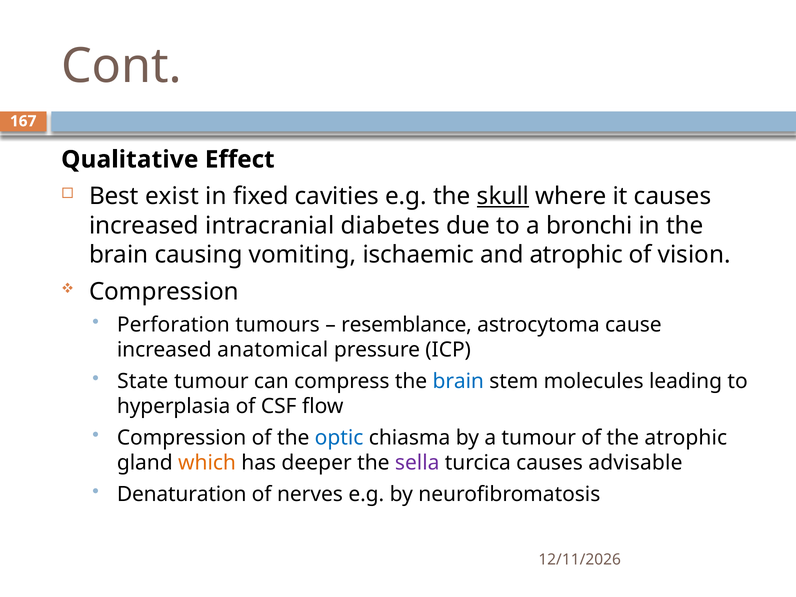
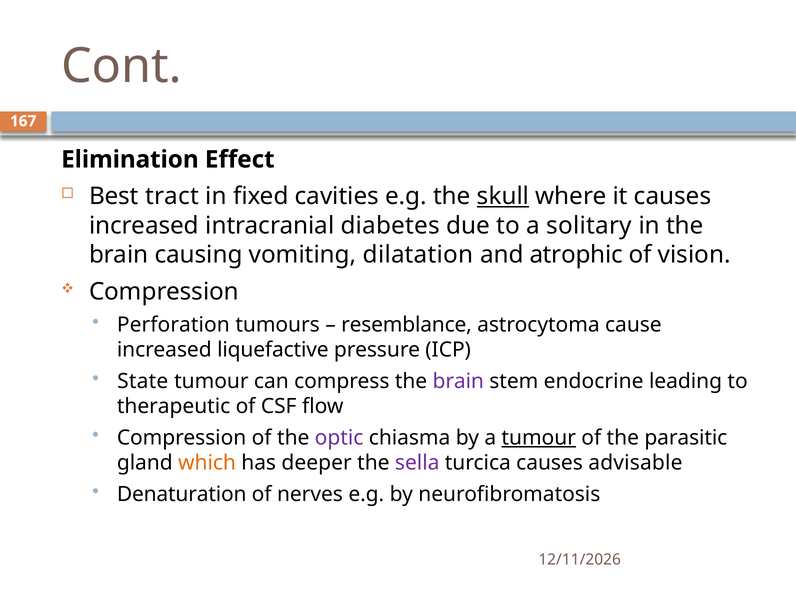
Qualitative: Qualitative -> Elimination
exist: exist -> tract
bronchi: bronchi -> solitary
ischaemic: ischaemic -> dilatation
anatomical: anatomical -> liquefactive
brain at (458, 381) colour: blue -> purple
molecules: molecules -> endocrine
hyperplasia: hyperplasia -> therapeutic
optic colour: blue -> purple
tumour at (539, 438) underline: none -> present
the atrophic: atrophic -> parasitic
